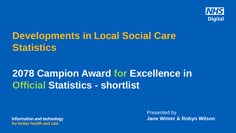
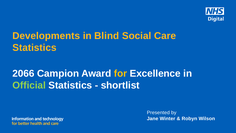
Local: Local -> Blind
2078: 2078 -> 2066
for colour: light green -> yellow
